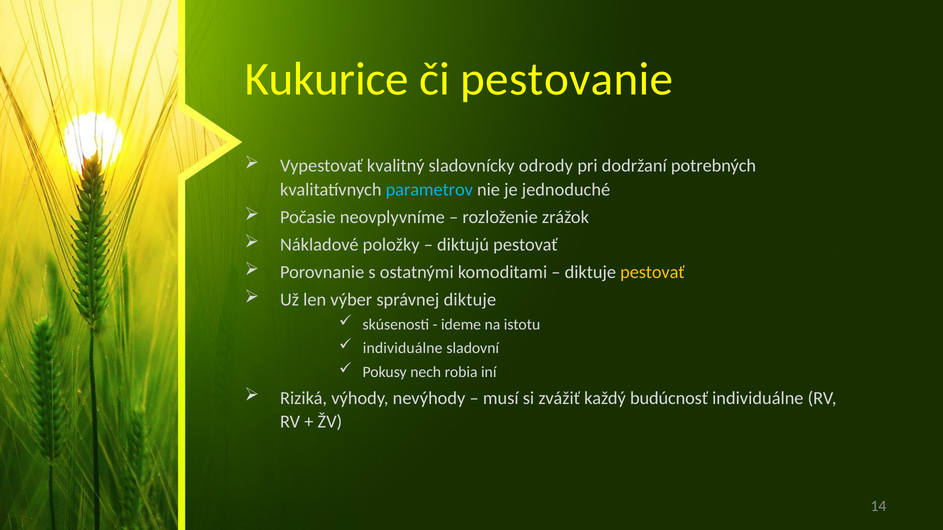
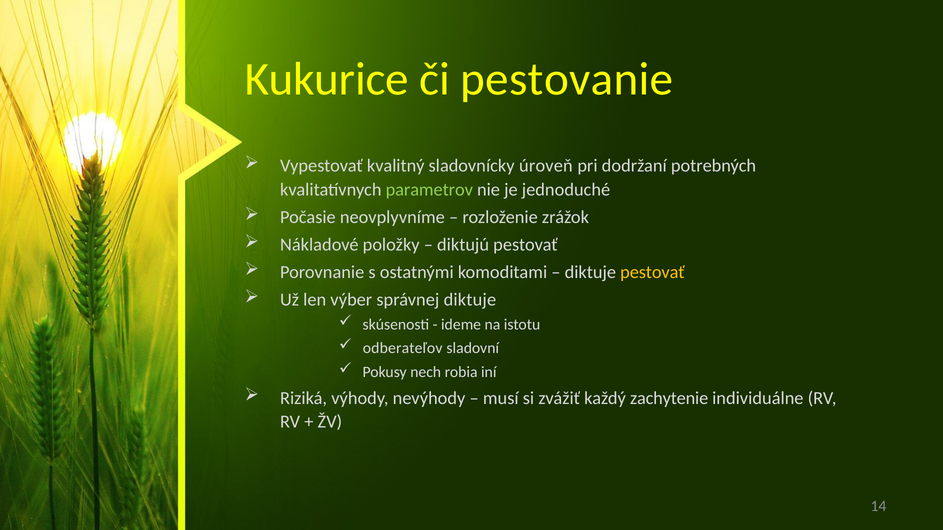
odrody: odrody -> úroveň
parametrov colour: light blue -> light green
individuálne at (403, 349): individuálne -> odberateľov
budúcnosť: budúcnosť -> zachytenie
